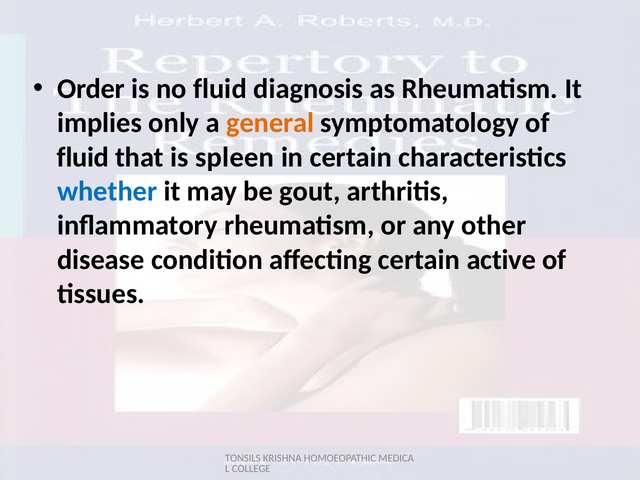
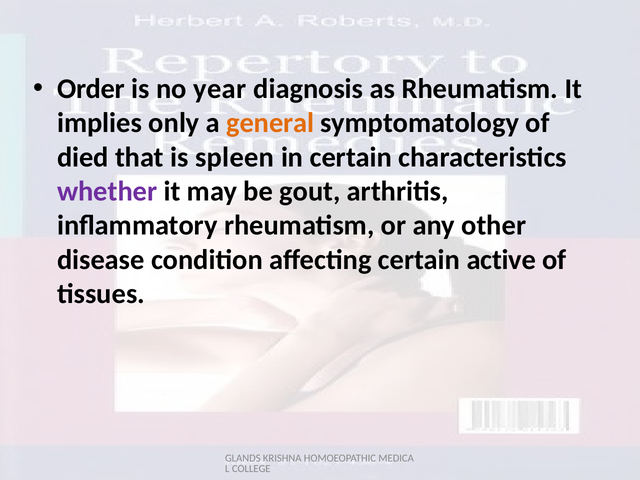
no fluid: fluid -> year
fluid at (83, 157): fluid -> died
whether colour: blue -> purple
TONSILS: TONSILS -> GLANDS
